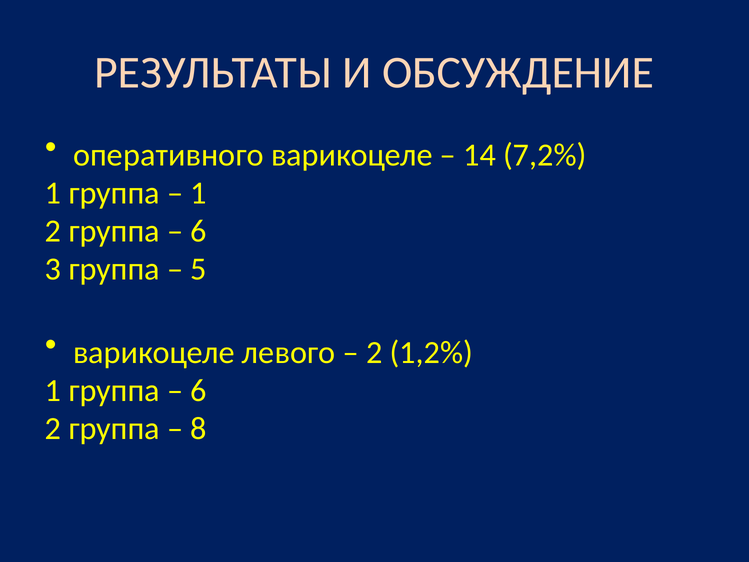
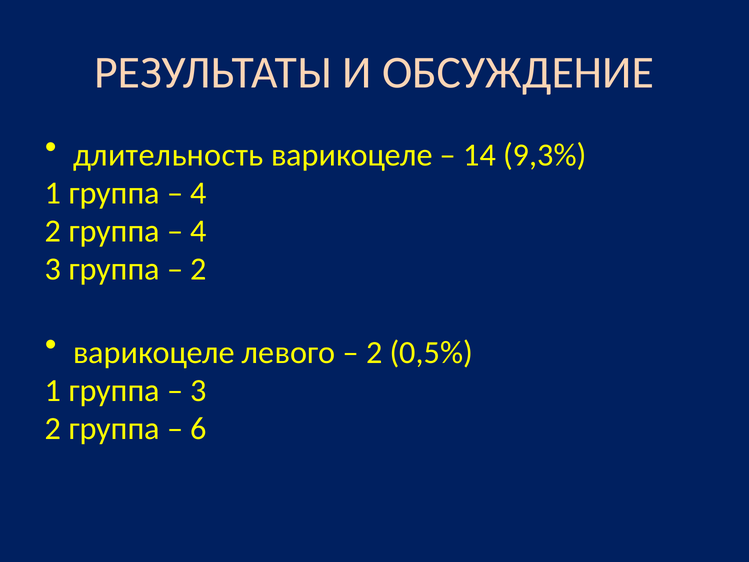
оперативного: оперативного -> длительность
7,2%: 7,2% -> 9,3%
1 at (199, 193): 1 -> 4
6 at (199, 231): 6 -> 4
5 at (199, 269): 5 -> 2
1,2%: 1,2% -> 0,5%
6 at (199, 390): 6 -> 3
8: 8 -> 6
